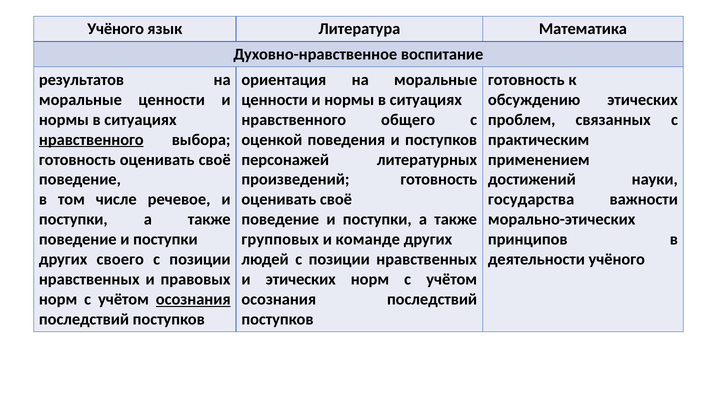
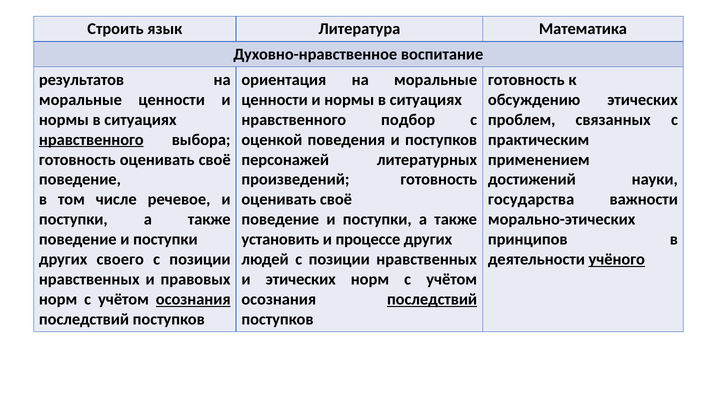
Учёного at (116, 29): Учёного -> Строить
общего: общего -> подбор
групповых: групповых -> установить
команде: команде -> процессе
учёного at (617, 260) underline: none -> present
последствий at (432, 300) underline: none -> present
